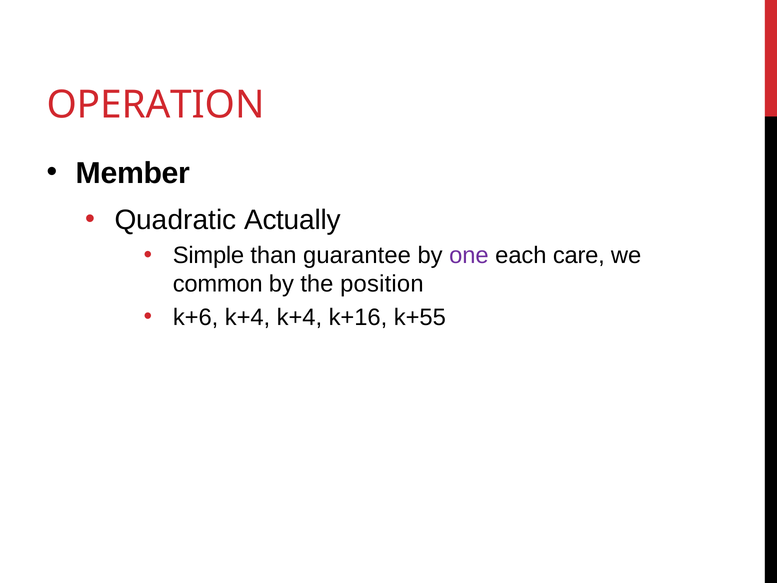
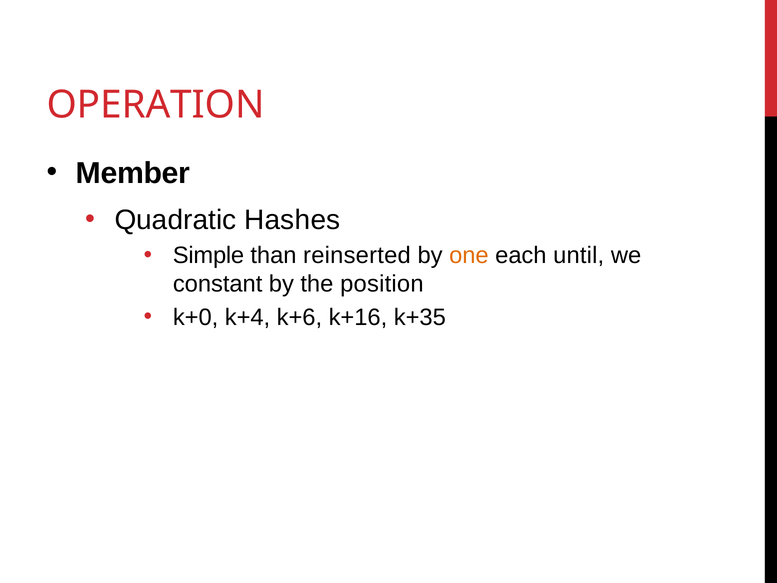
Actually: Actually -> Hashes
guarantee: guarantee -> reinserted
one colour: purple -> orange
care: care -> until
common: common -> constant
k+6: k+6 -> k+0
k+4 k+4: k+4 -> k+6
k+55: k+55 -> k+35
